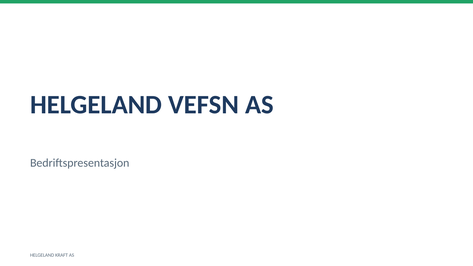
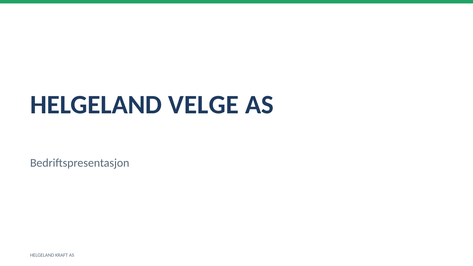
VEFSN: VEFSN -> VELGE
